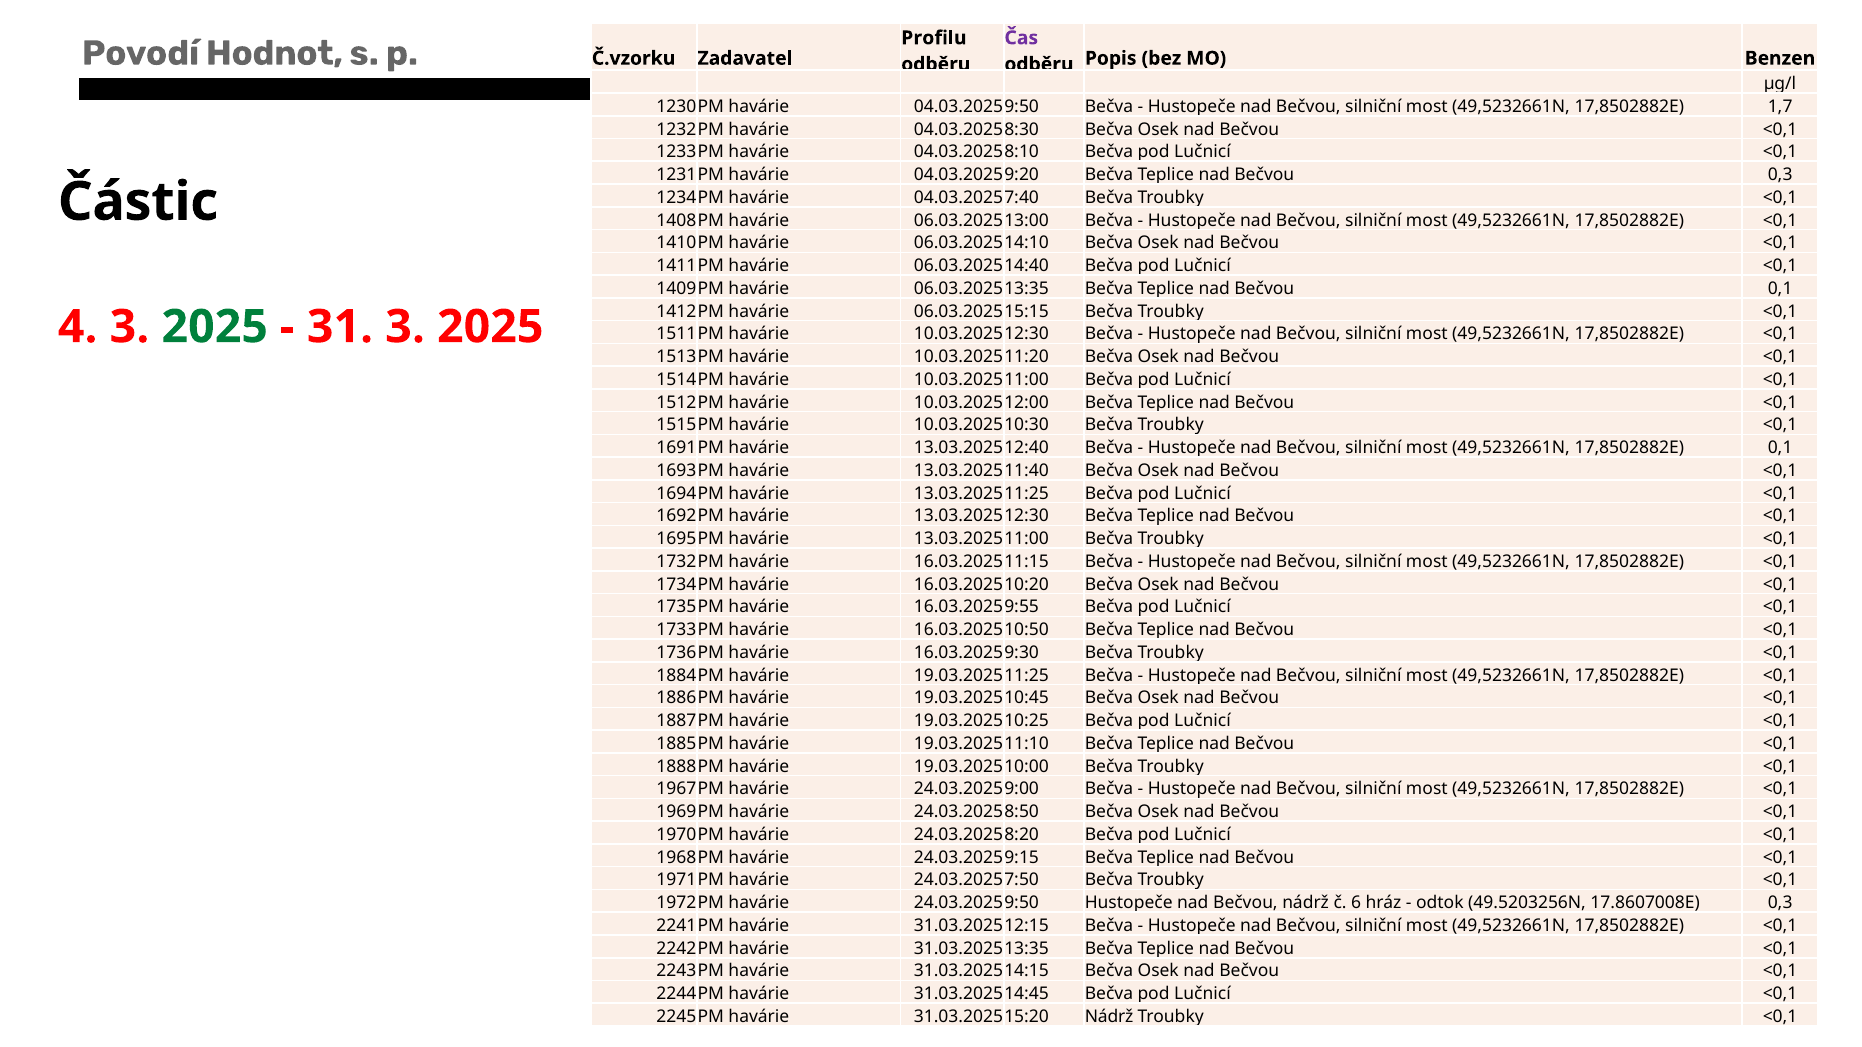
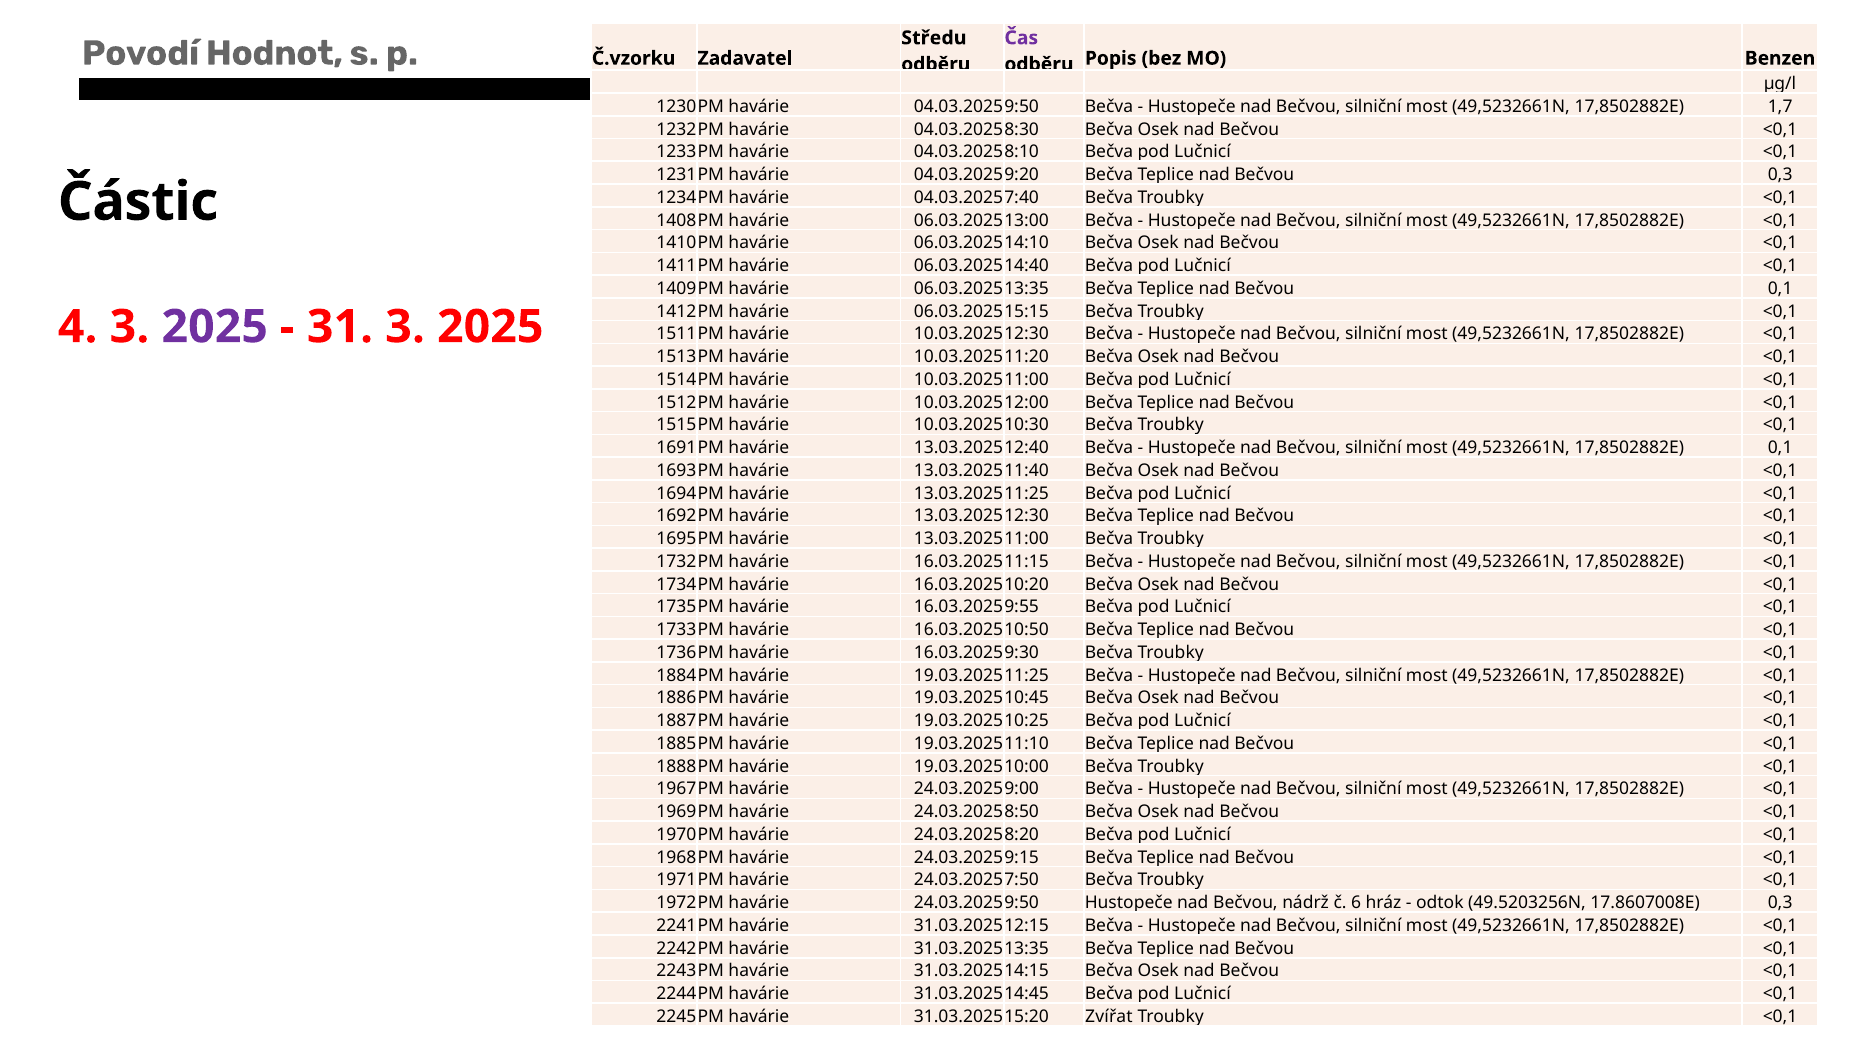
Profilu: Profilu -> Středu
2025 at (215, 327) colour: green -> purple
Nádrž at (1109, 1017): Nádrž -> Zvířat
